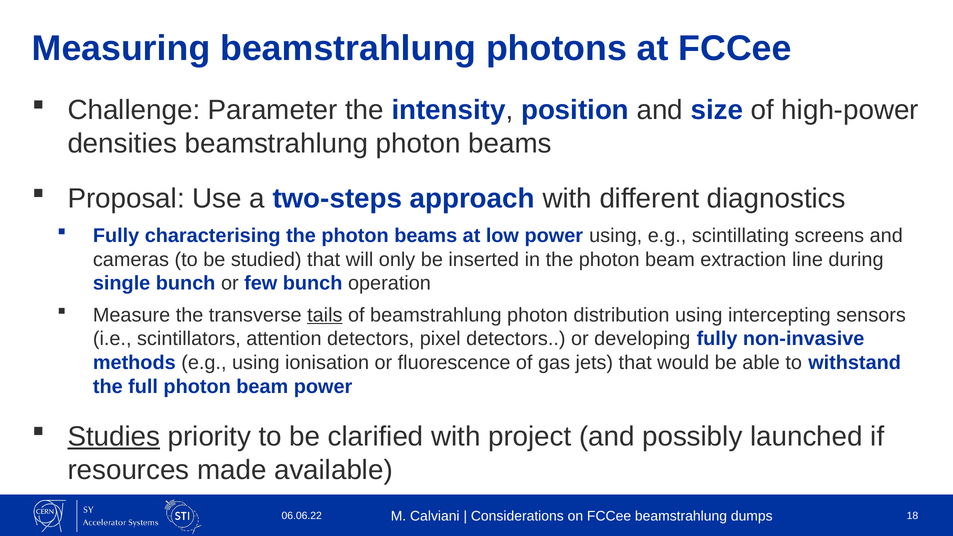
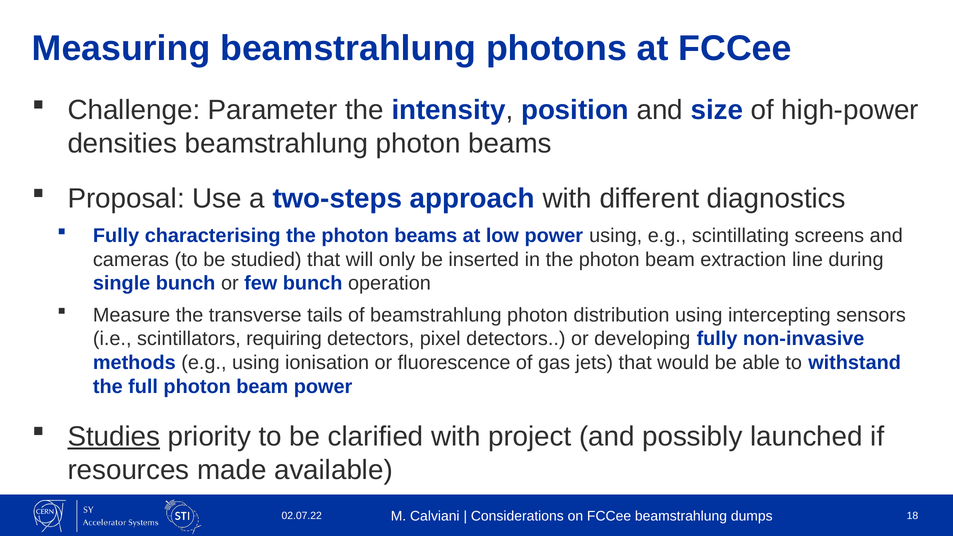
tails underline: present -> none
attention: attention -> requiring
06.06.22: 06.06.22 -> 02.07.22
